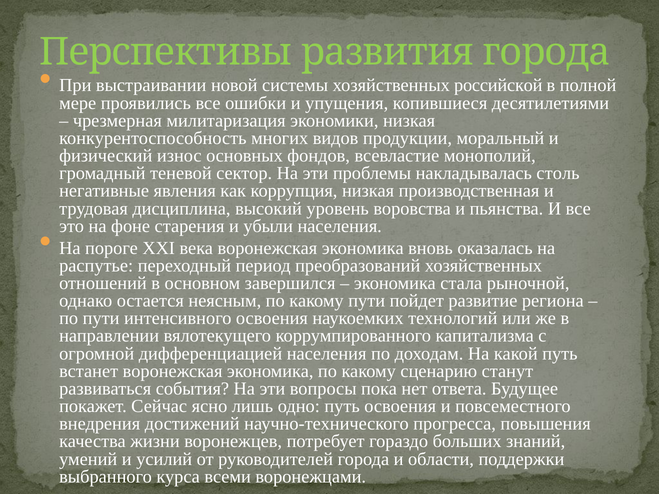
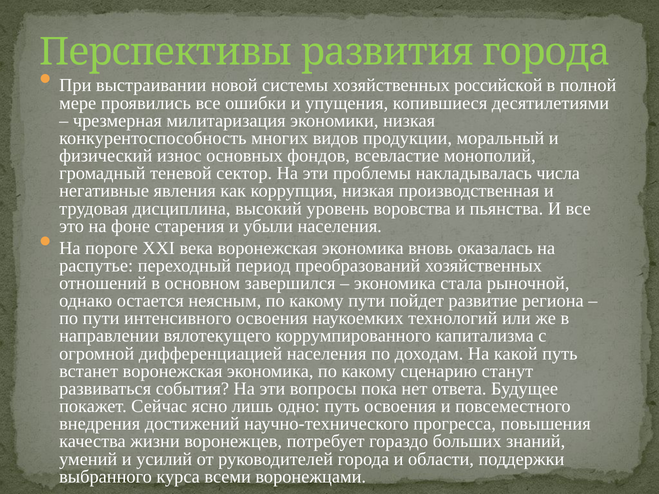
столь: столь -> числа
